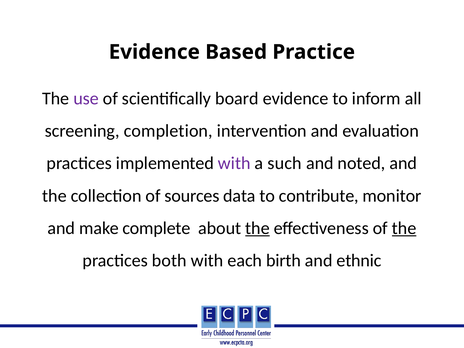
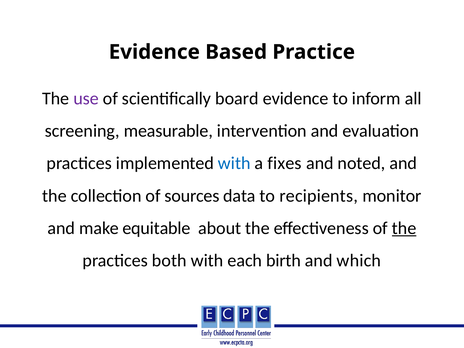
completion: completion -> measurable
with at (234, 163) colour: purple -> blue
such: such -> fixes
contribute: contribute -> recipients
complete: complete -> equitable
the at (258, 228) underline: present -> none
ethnic: ethnic -> which
